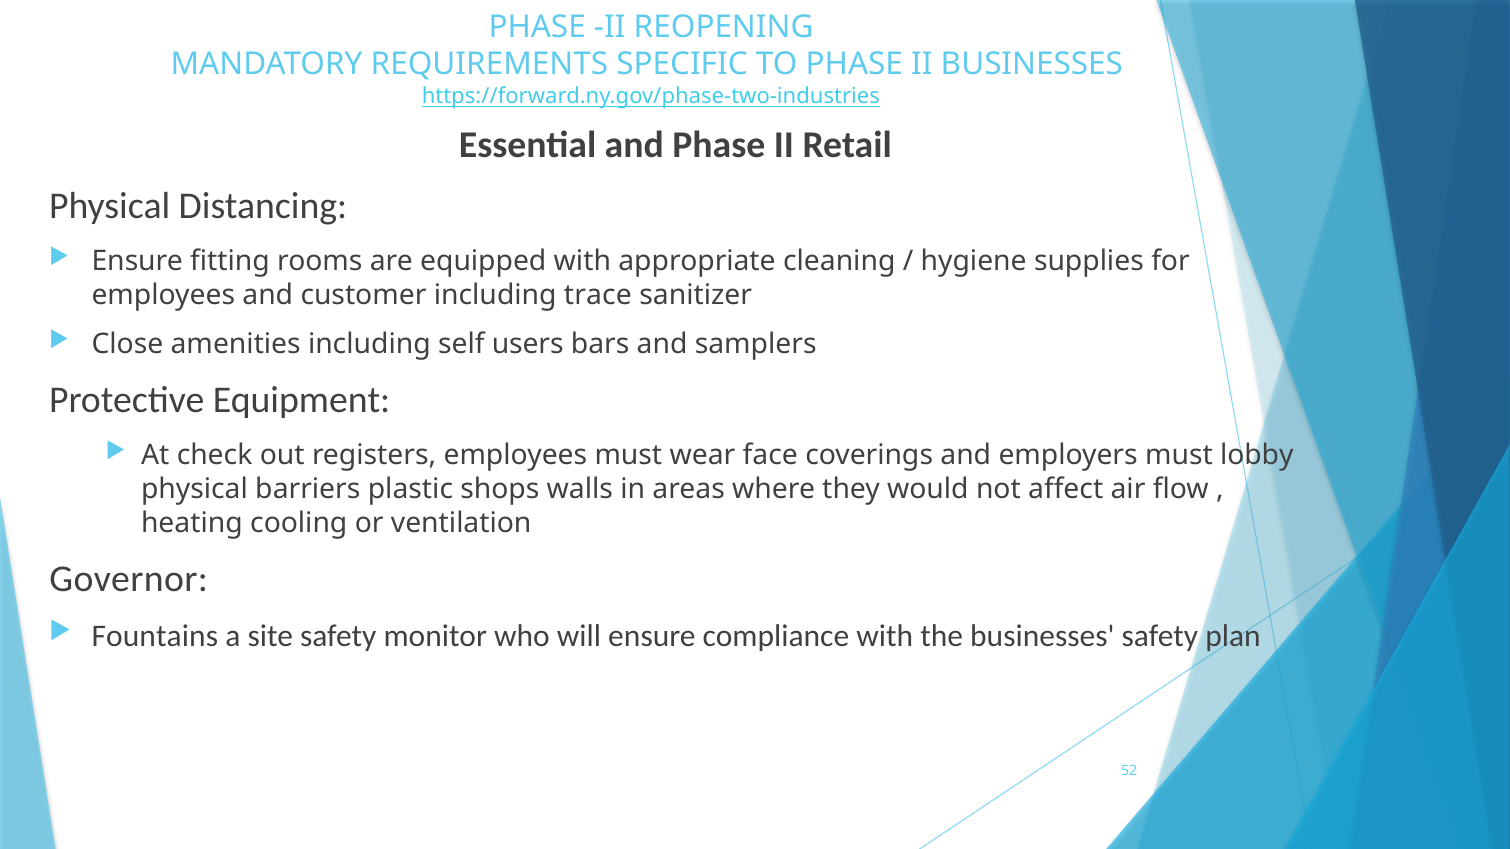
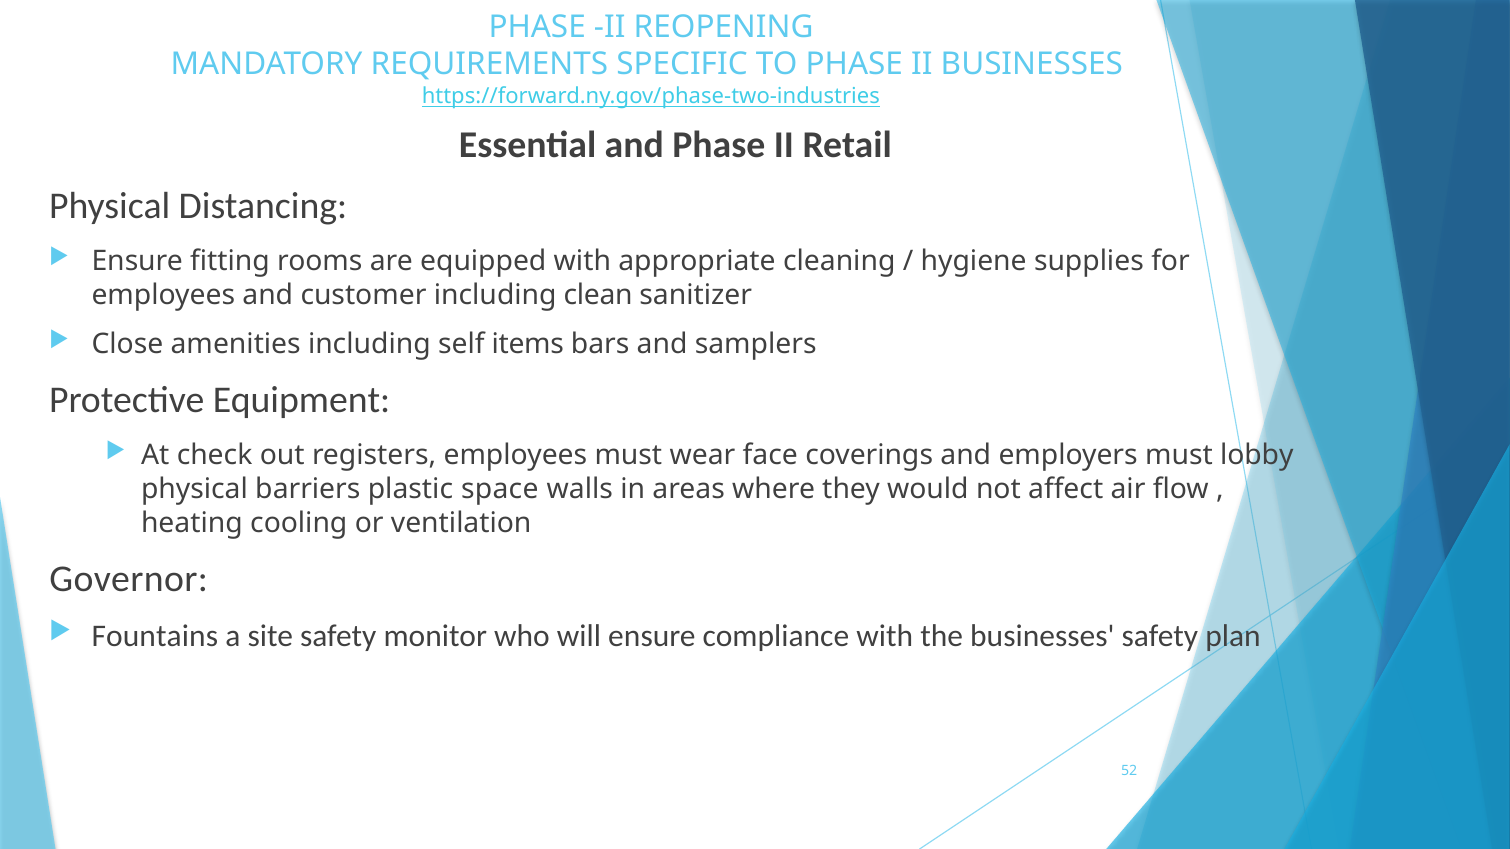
trace: trace -> clean
users: users -> items
shops: shops -> space
